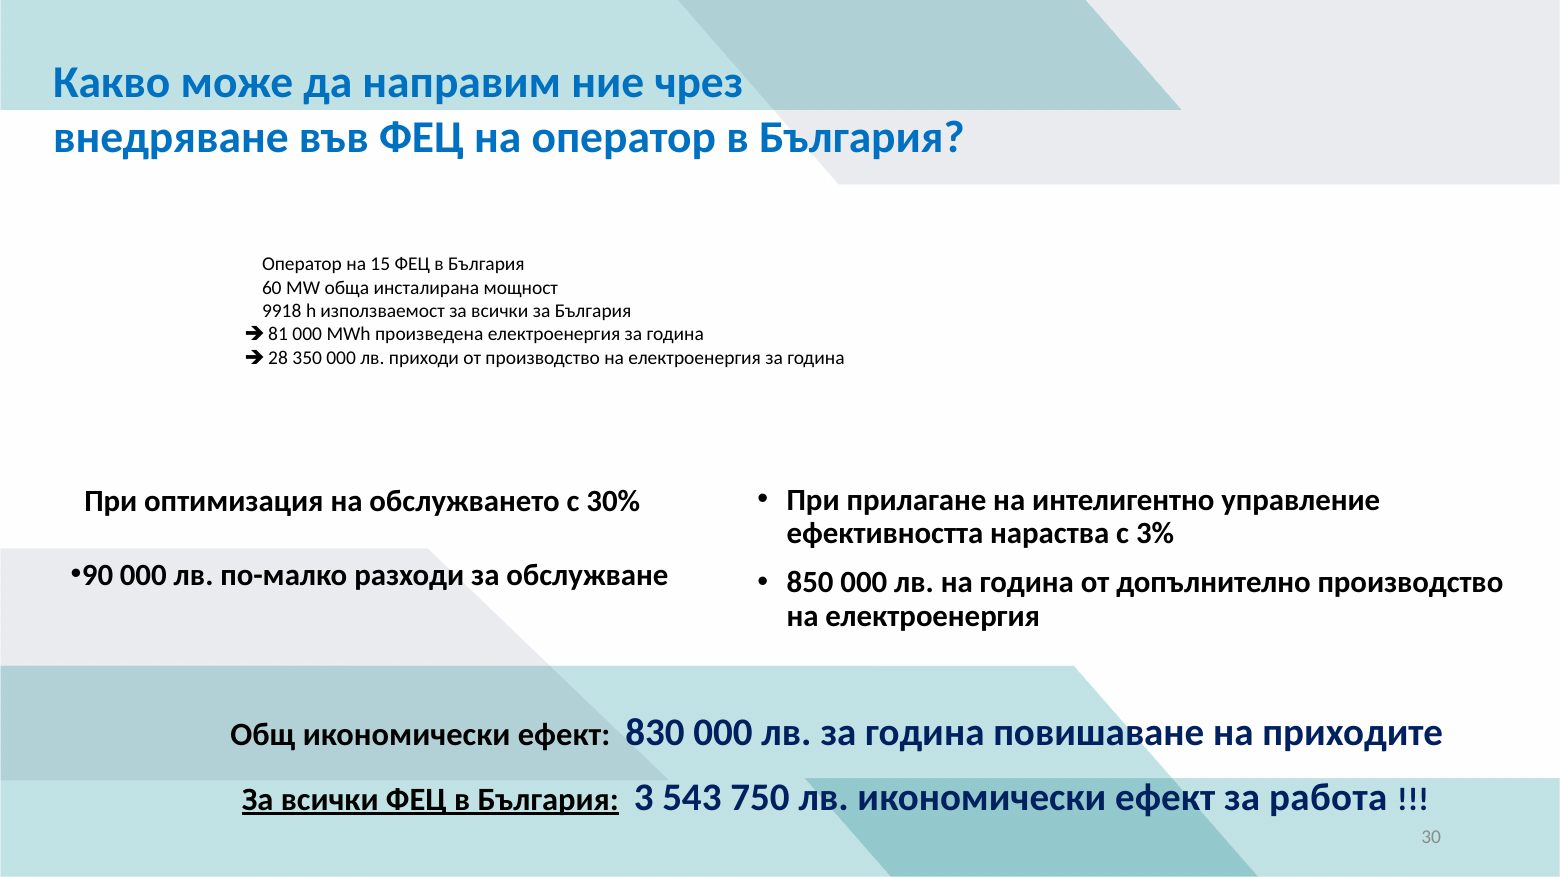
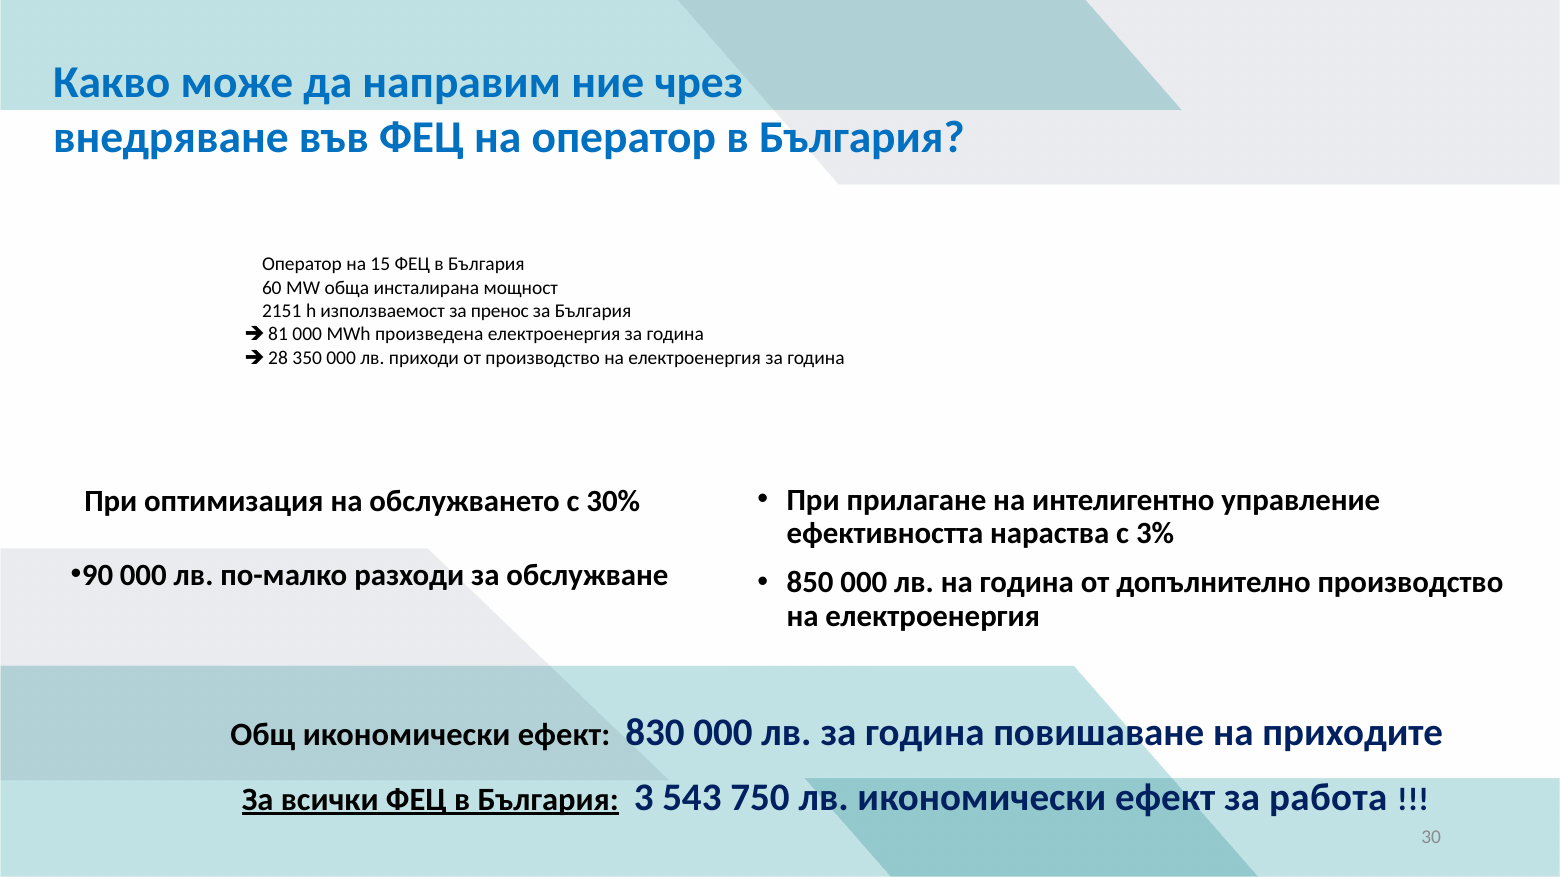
9918: 9918 -> 2151
използваемост за всички: всички -> пренос
